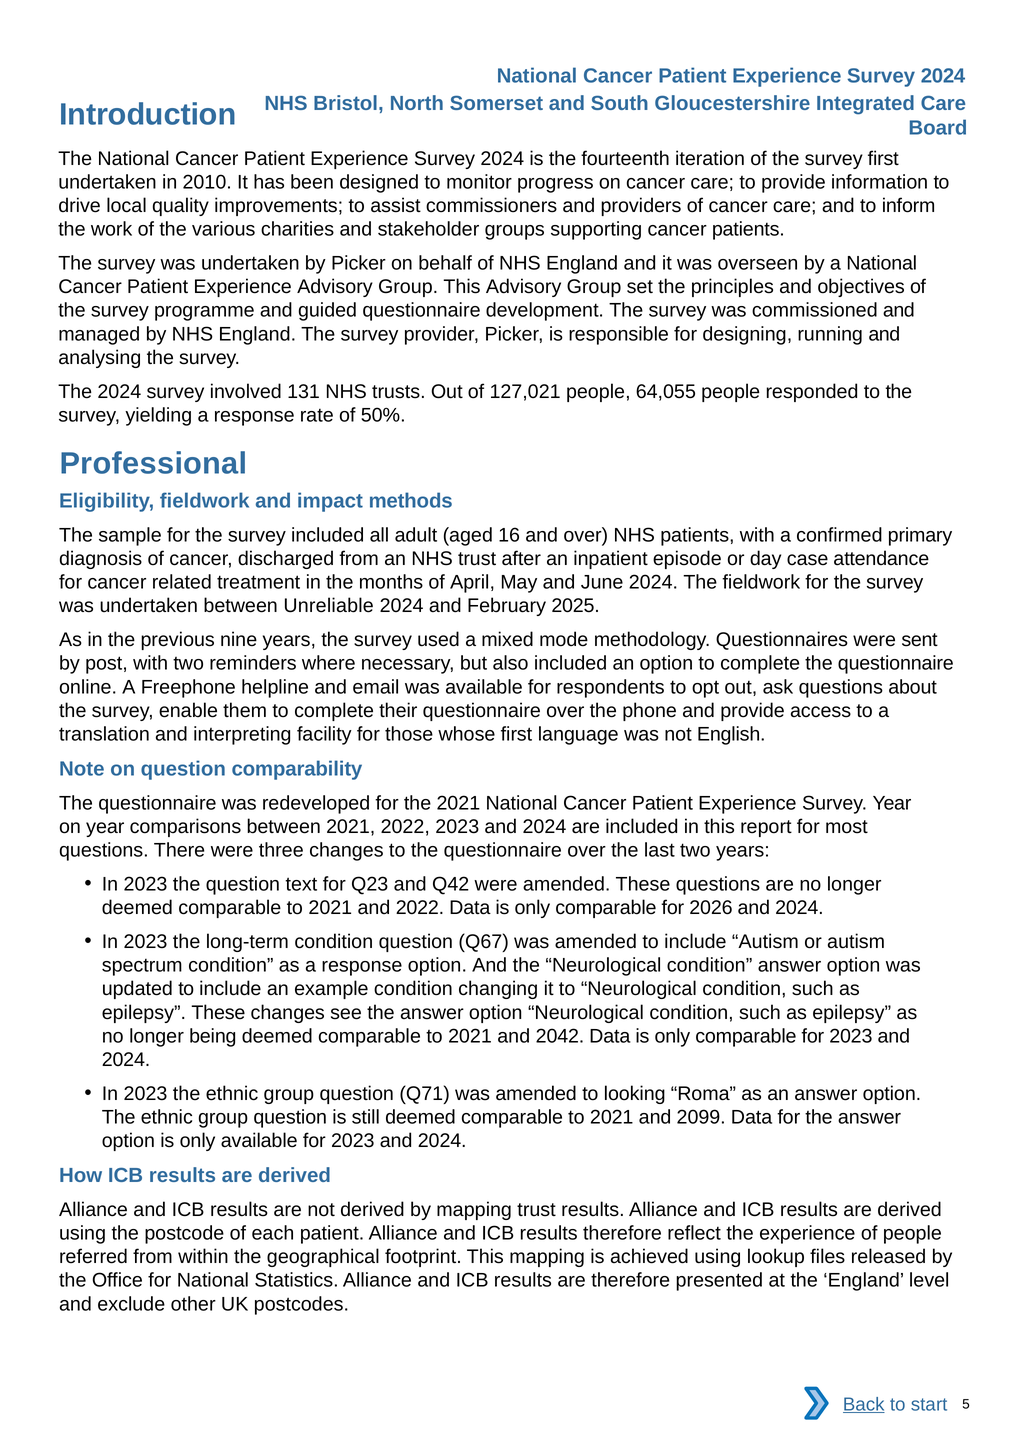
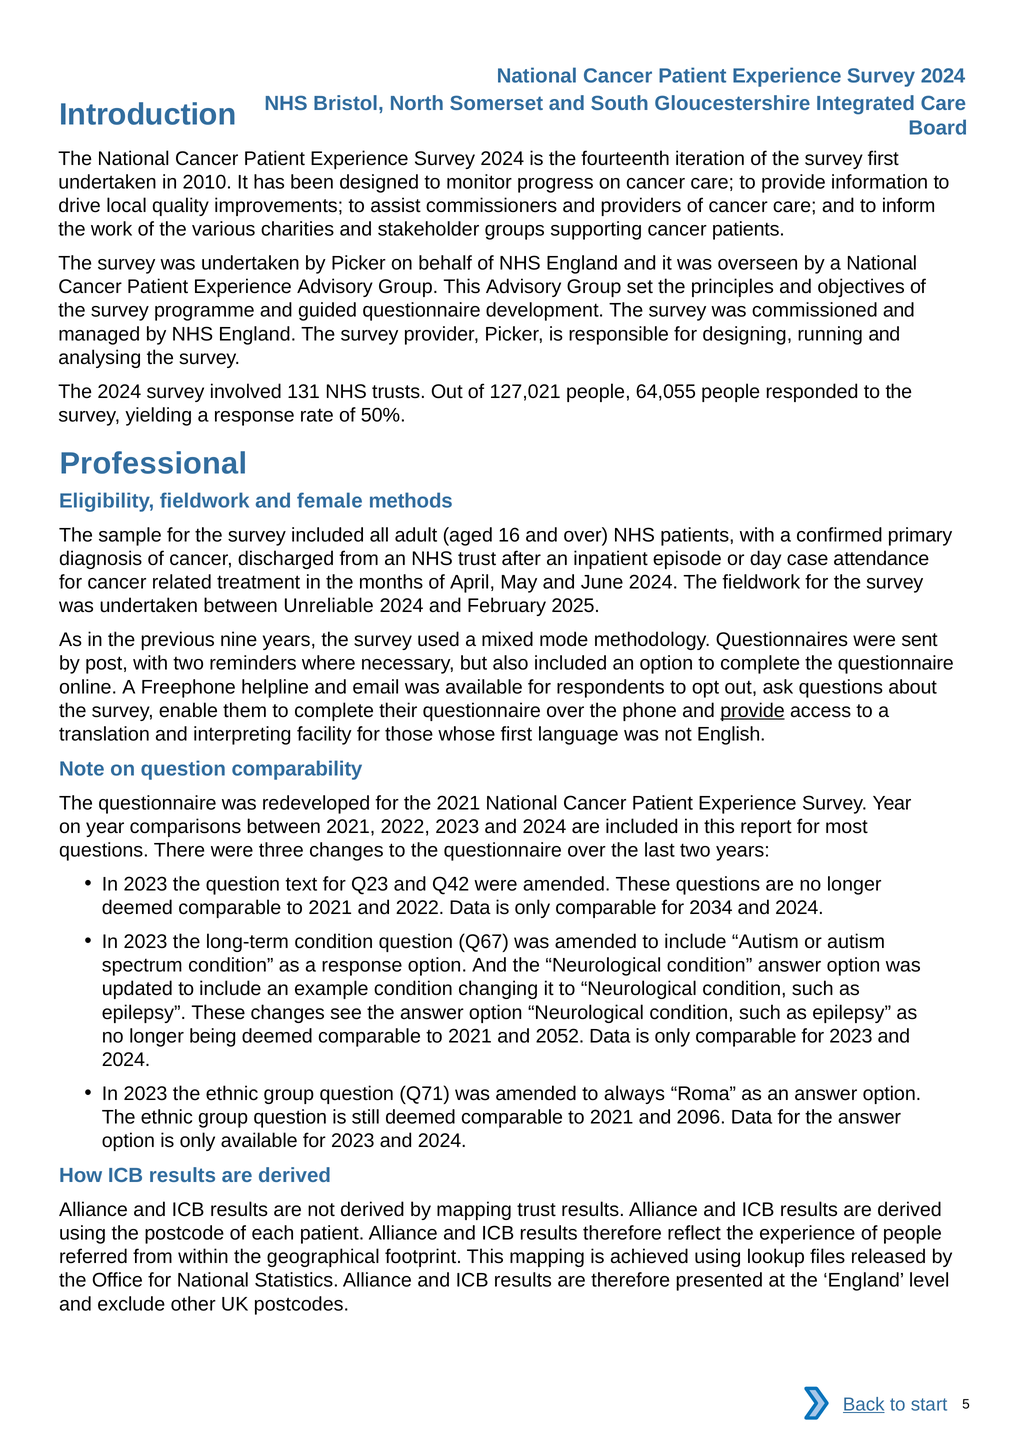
impact: impact -> female
provide at (753, 710) underline: none -> present
2026: 2026 -> 2034
2042: 2042 -> 2052
looking: looking -> always
2099: 2099 -> 2096
